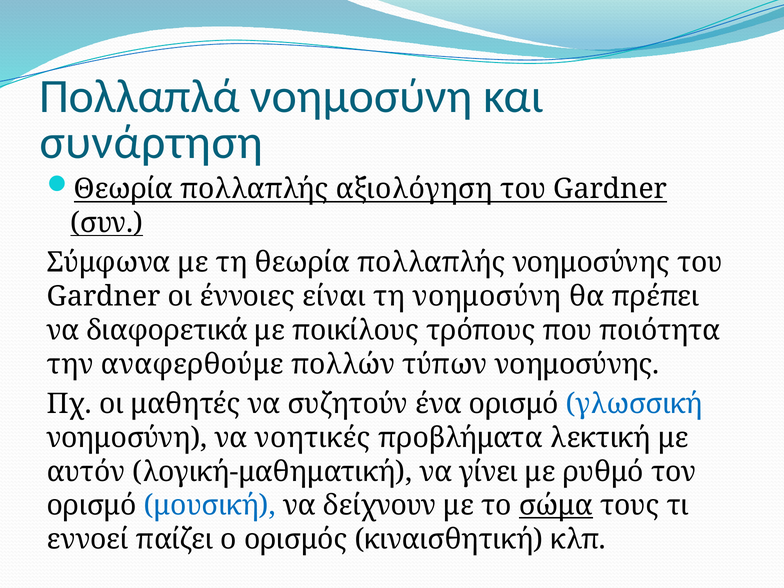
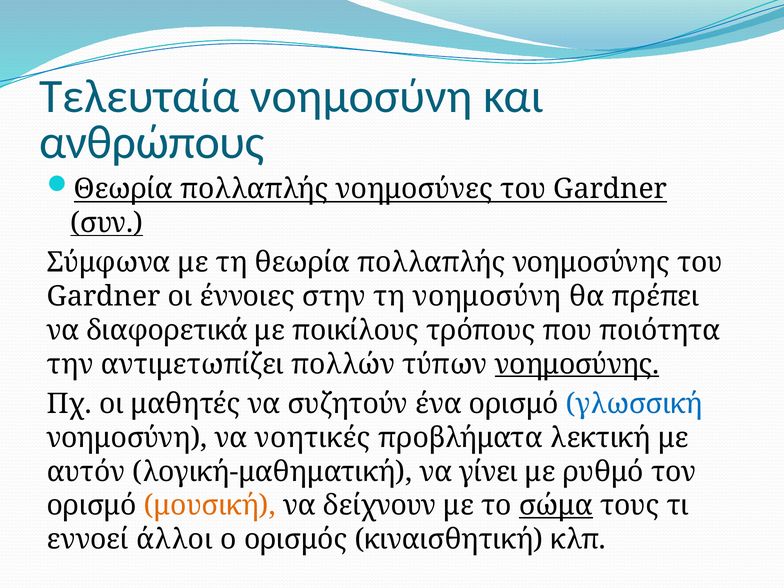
Πολλαπλά: Πολλαπλά -> Τελευταία
συνάρτηση: συνάρτηση -> ανθρώπους
αξιολόγηση: αξιολόγηση -> νοημοσύνες
είναι: είναι -> στην
αναφερθούμε: αναφερθούμε -> αντιμετωπίζει
νοημοσύνης at (577, 364) underline: none -> present
μουσική colour: blue -> orange
παίζει: παίζει -> άλλοι
